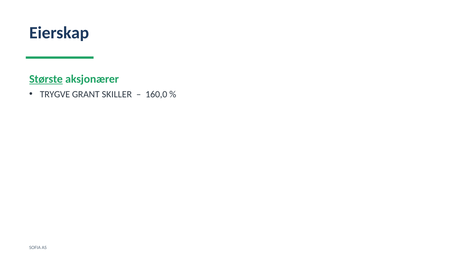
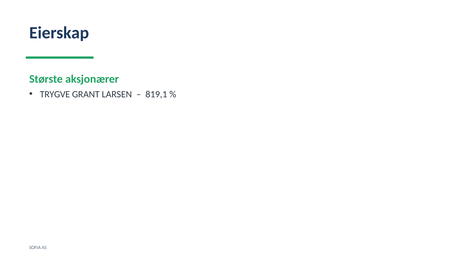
Største underline: present -> none
SKILLER: SKILLER -> LARSEN
160,0: 160,0 -> 819,1
